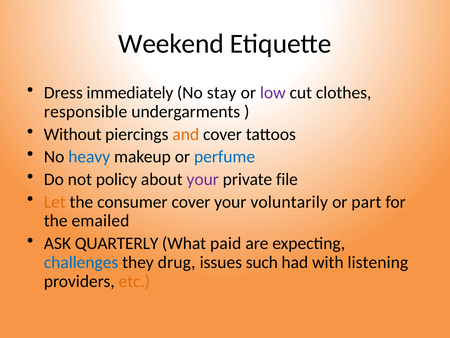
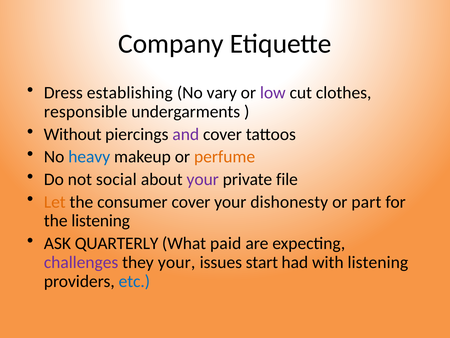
Weekend: Weekend -> Company
immediately: immediately -> establishing
stay: stay -> vary
and colour: orange -> purple
perfume colour: blue -> orange
policy: policy -> social
voluntarily: voluntarily -> dishonesty
the emailed: emailed -> listening
challenges colour: blue -> purple
they drug: drug -> your
such: such -> start
etc colour: orange -> blue
